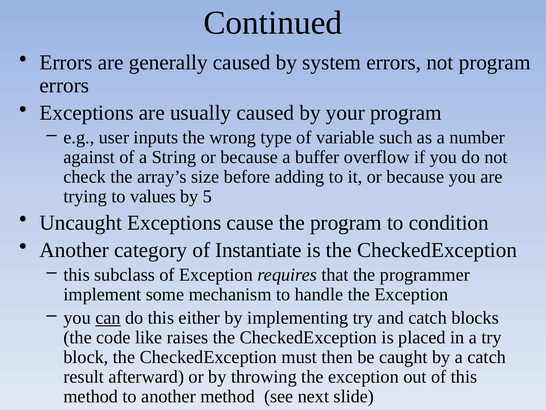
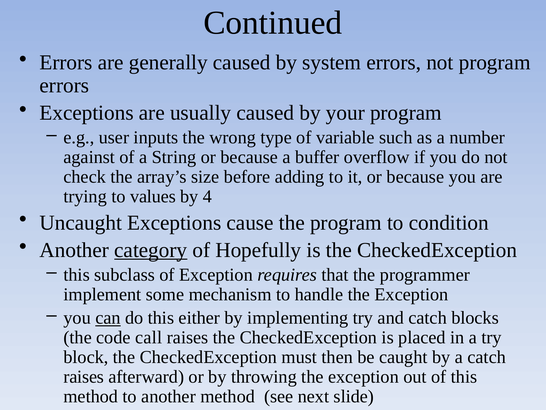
5: 5 -> 4
category underline: none -> present
Instantiate: Instantiate -> Hopefully
like: like -> call
result at (84, 377): result -> raises
